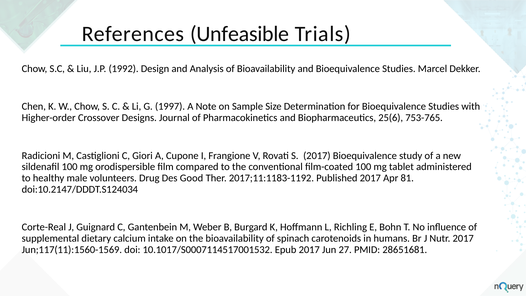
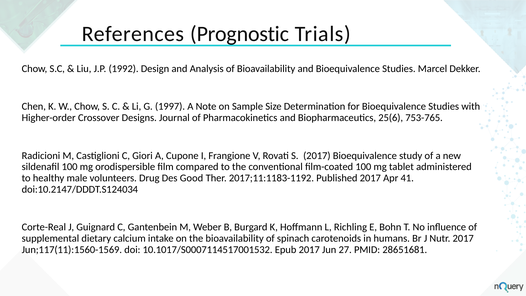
Unfeasible: Unfeasible -> Prognostic
81: 81 -> 41
